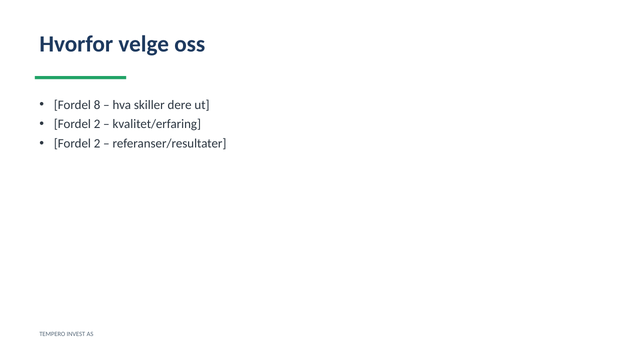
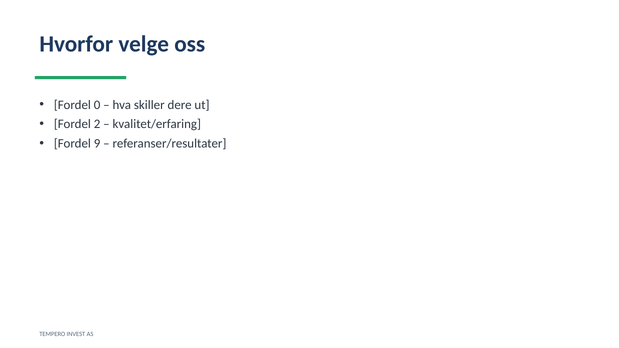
8: 8 -> 0
2 at (97, 144): 2 -> 9
